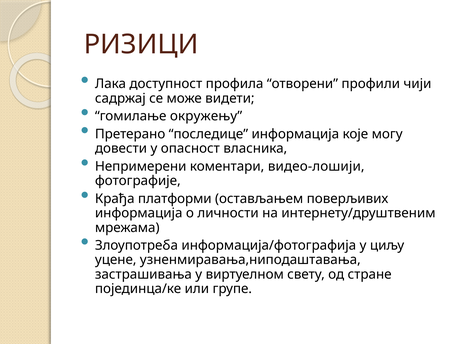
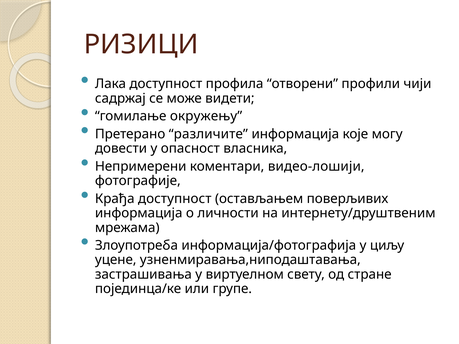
последице: последице -> различите
Крађа платформи: платформи -> доступност
